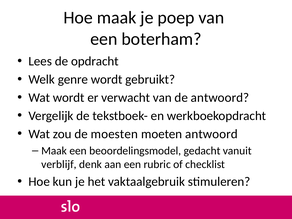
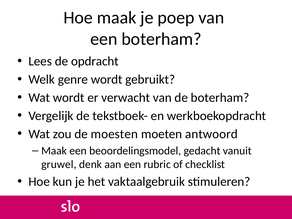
de antwoord: antwoord -> boterham
verblijf: verblijf -> gruwel
